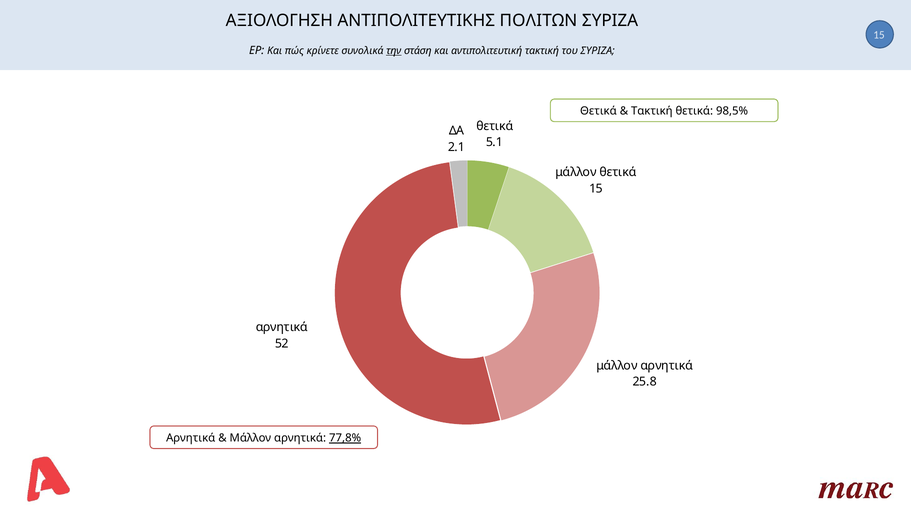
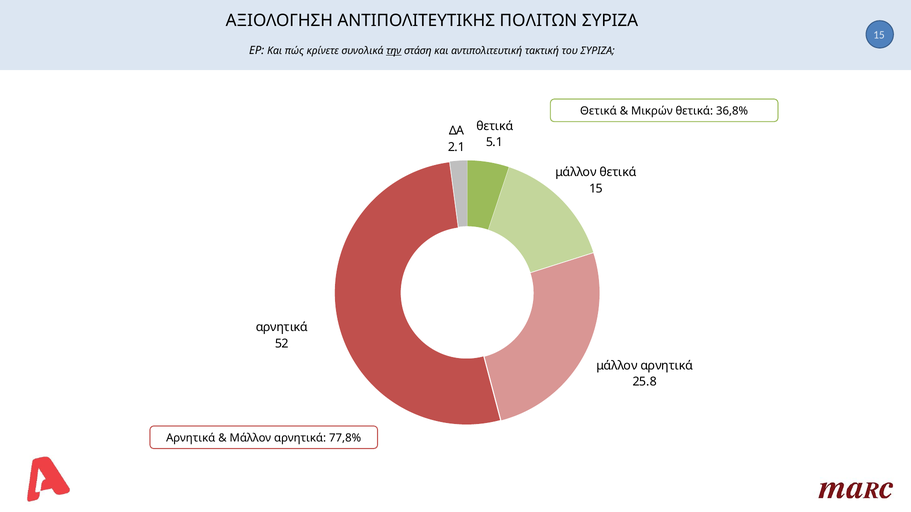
Τακτική at (652, 111): Τακτική -> Μικρών
98,5%: 98,5% -> 36,8%
77,8% underline: present -> none
